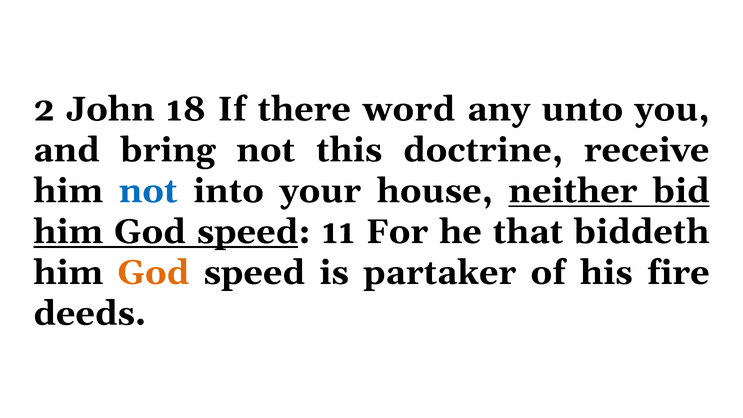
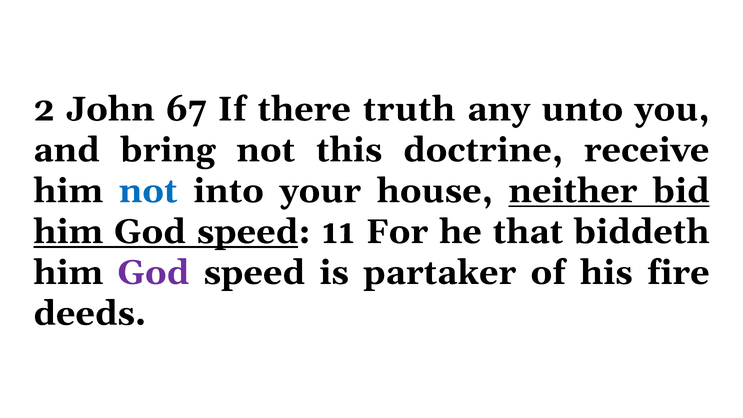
18: 18 -> 67
word: word -> truth
God at (153, 273) colour: orange -> purple
